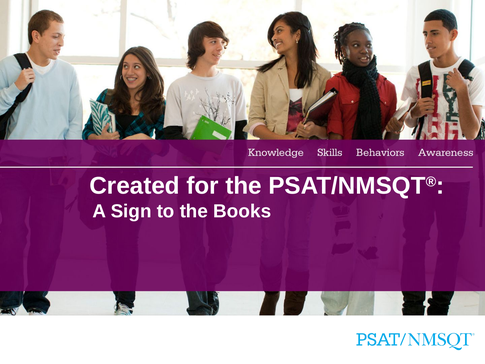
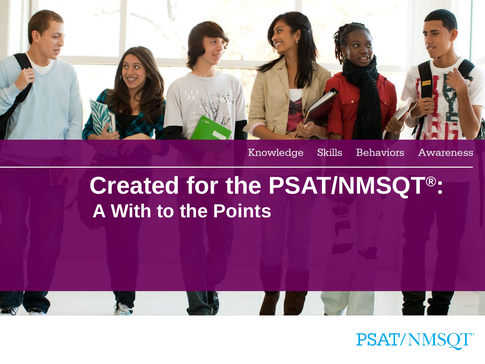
Sign: Sign -> With
Books: Books -> Points
